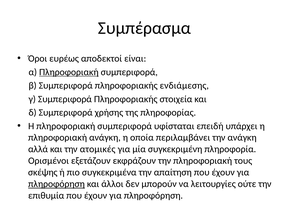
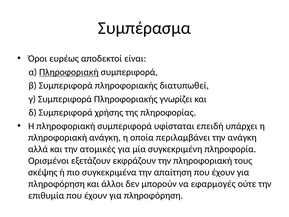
ενδιάμεσης: ενδιάμεσης -> διατυπωθεί
στοιχεία: στοιχεία -> γνωρίζει
πληροφόρηση at (56, 184) underline: present -> none
λειτουργίες: λειτουργίες -> εφαρμογές
